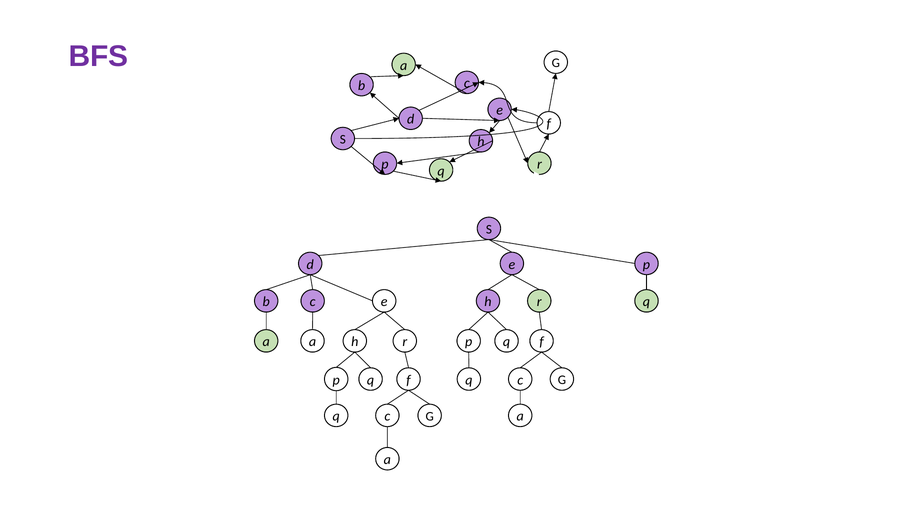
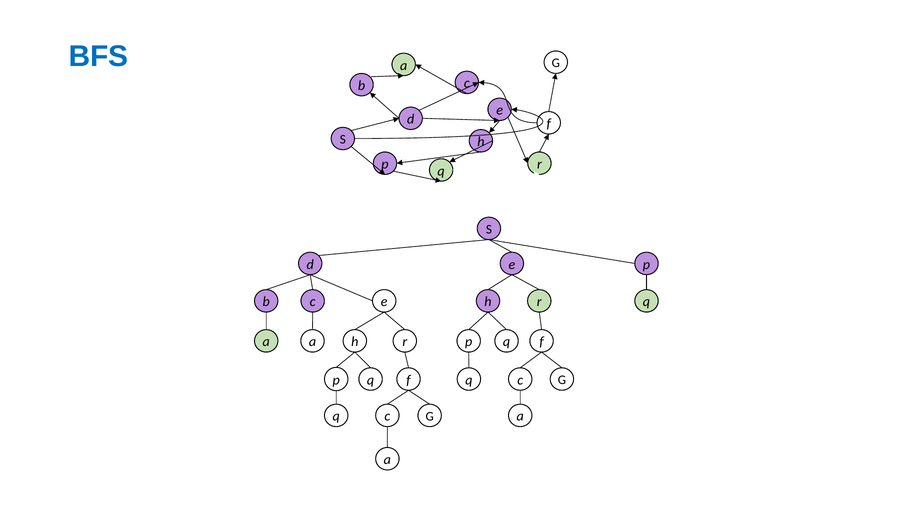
BFS colour: purple -> blue
